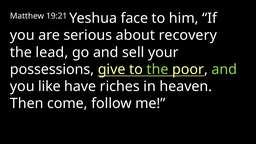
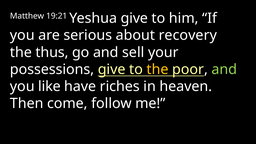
Yeshua face: face -> give
lead: lead -> thus
the at (158, 69) colour: light green -> yellow
